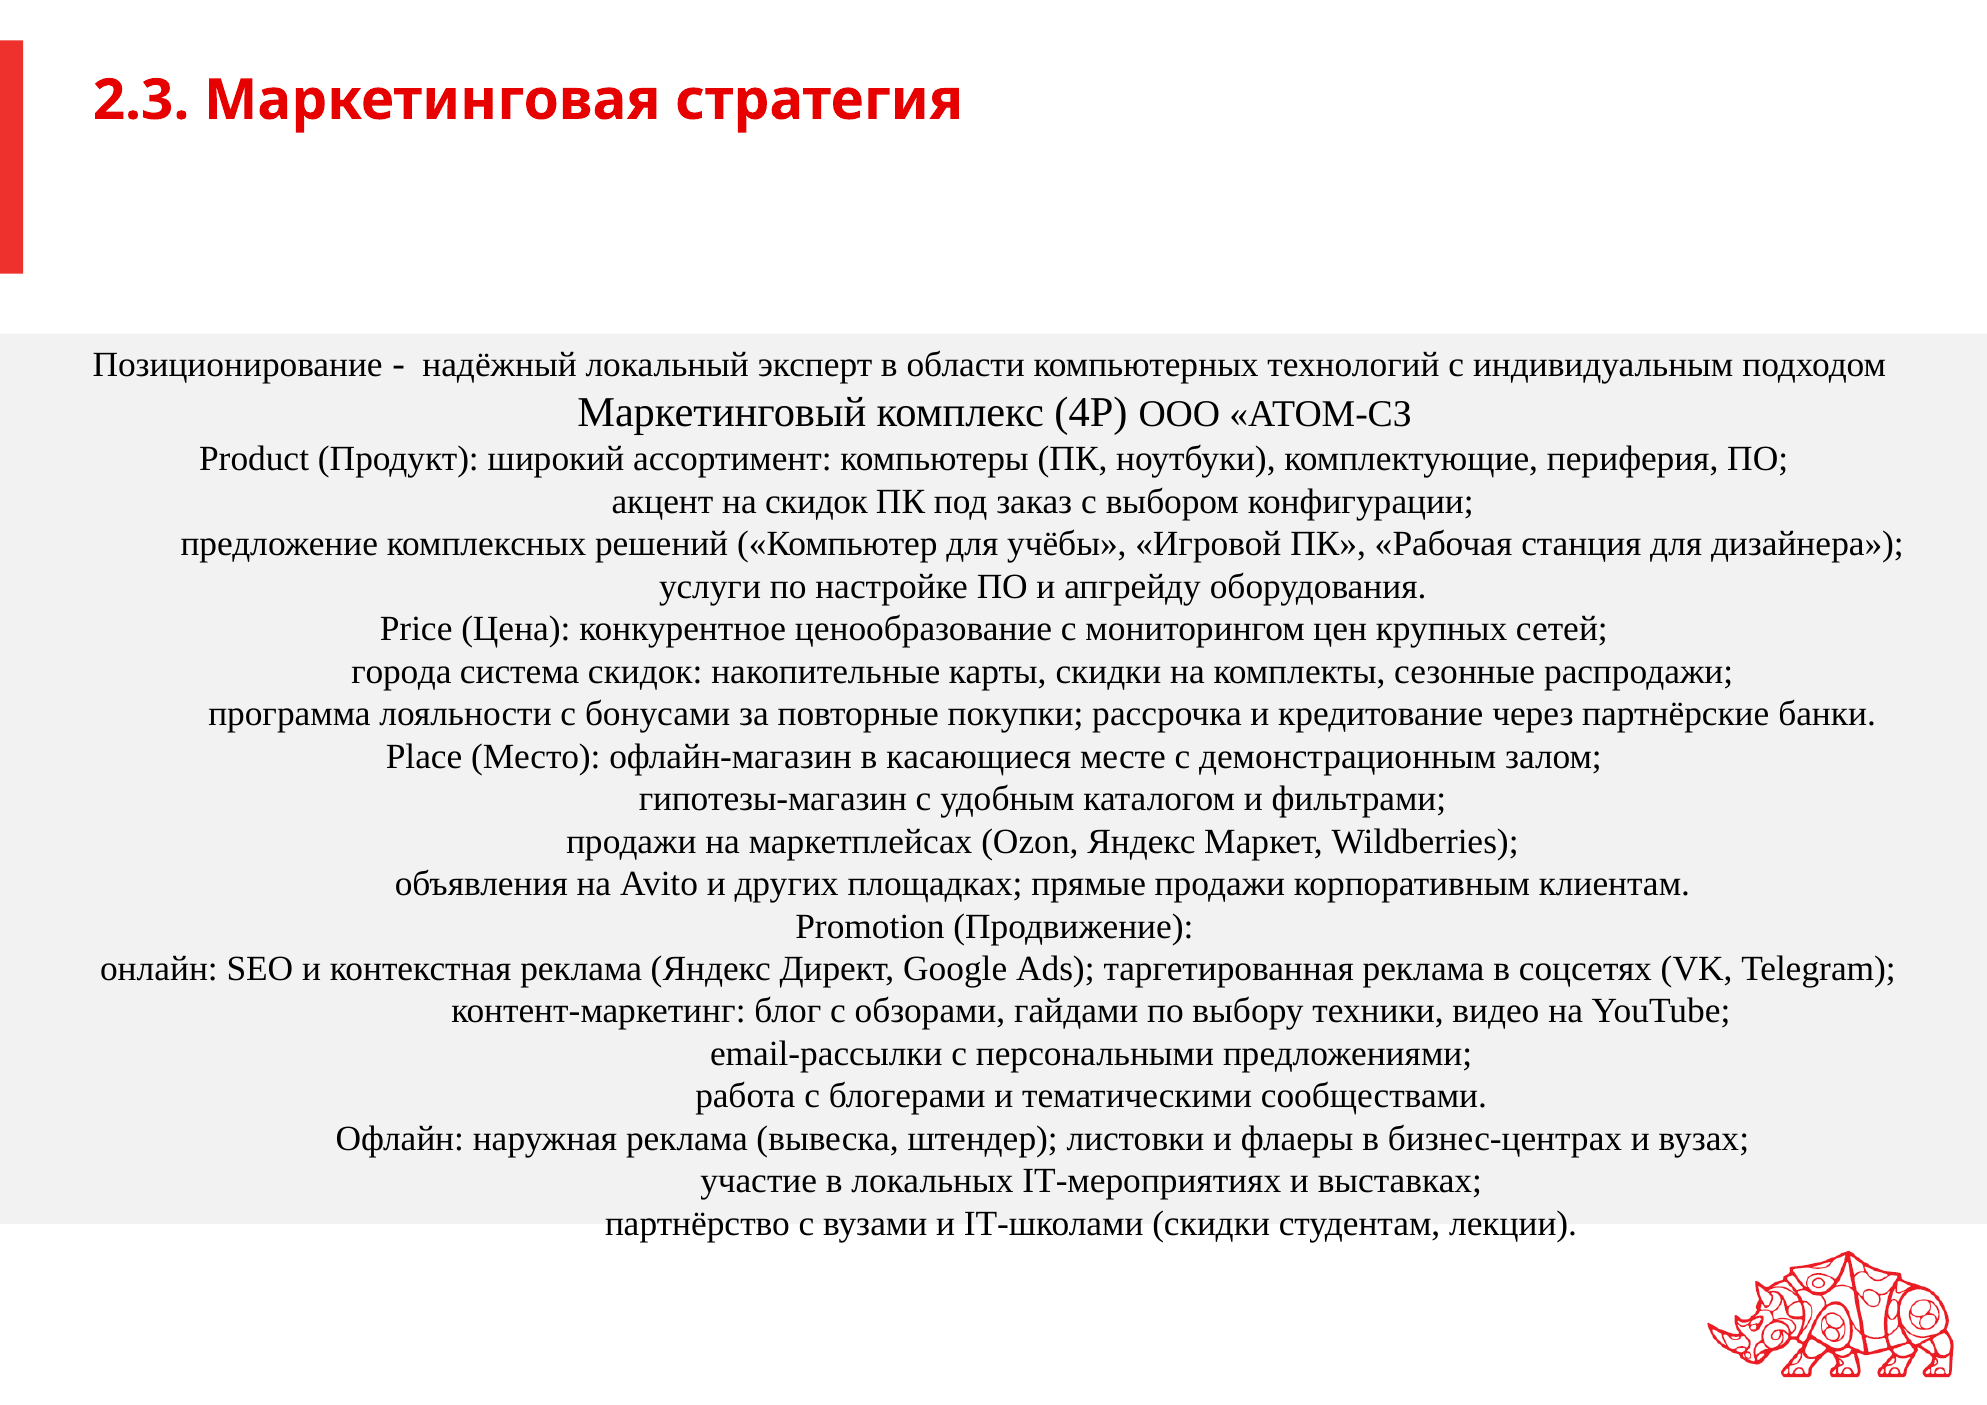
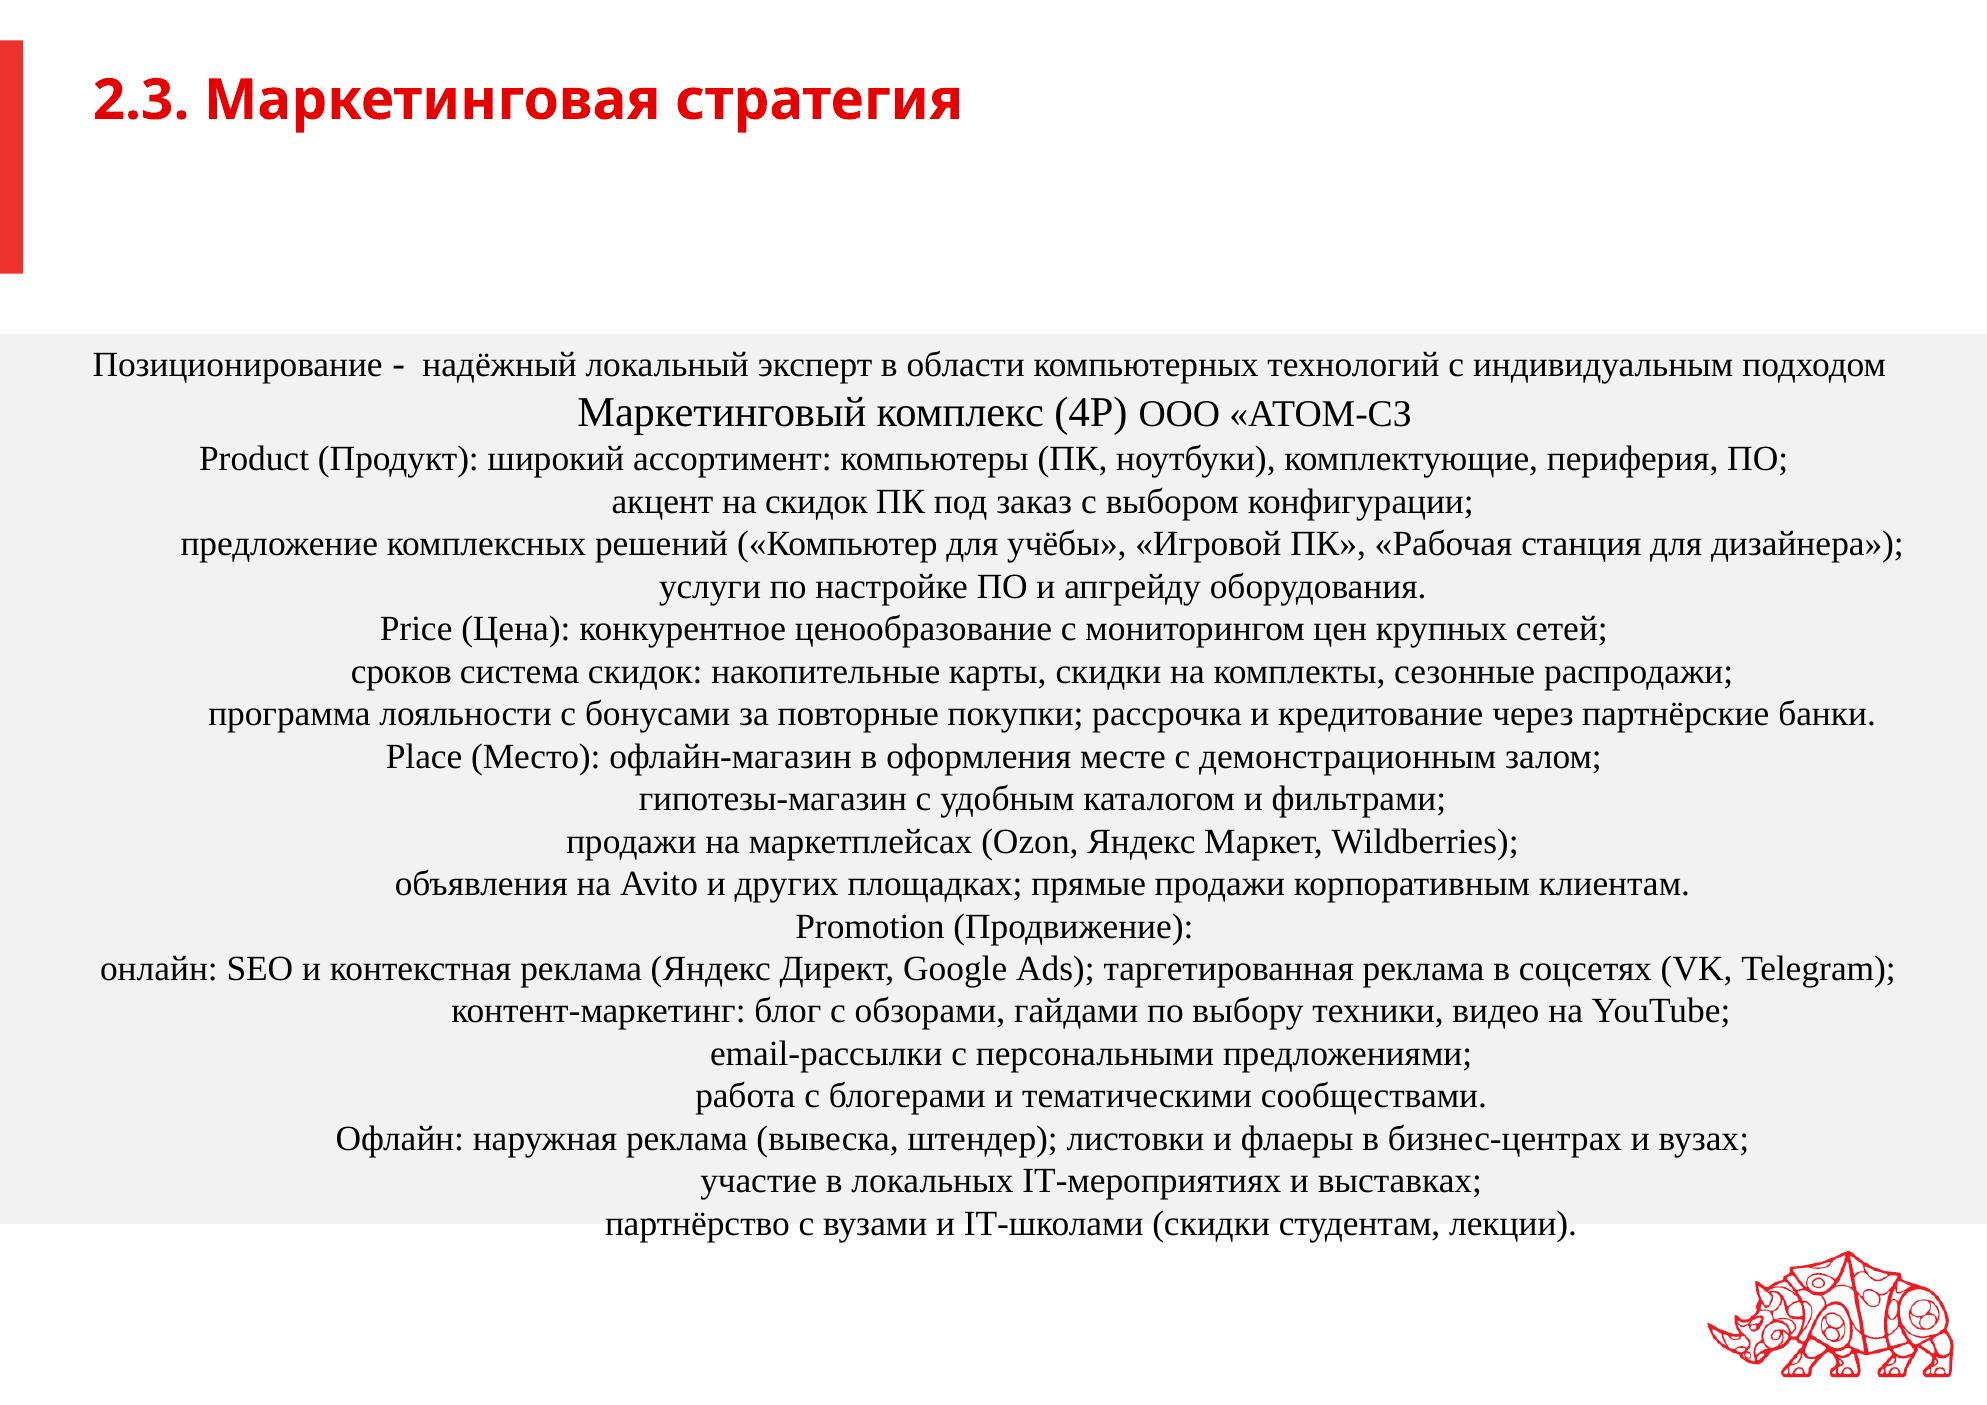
города: города -> сроков
касающиеся: касающиеся -> оформления
